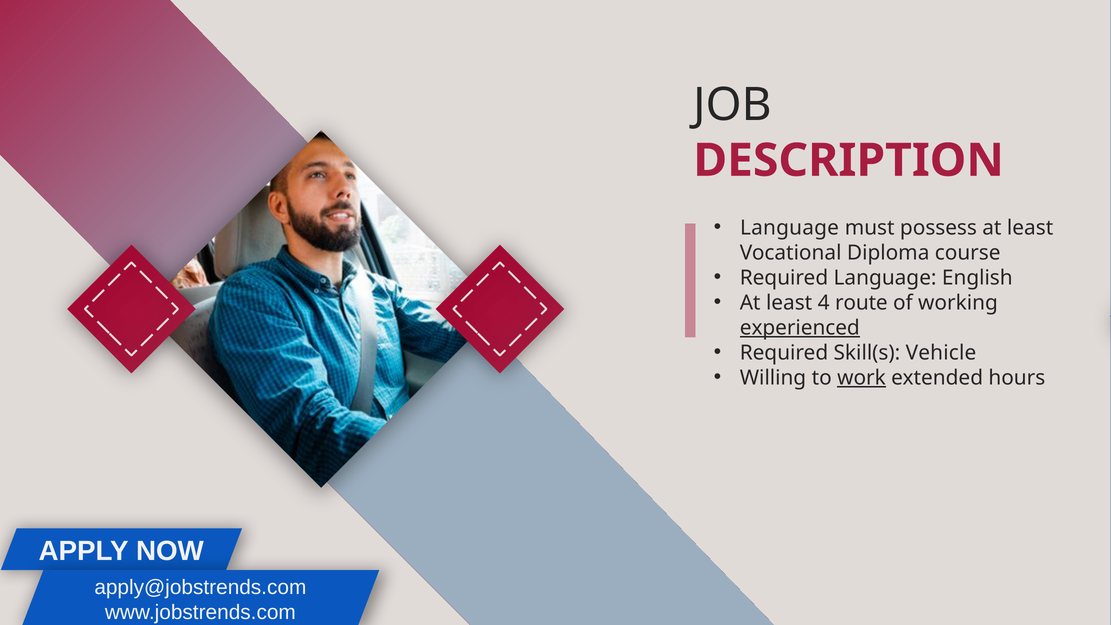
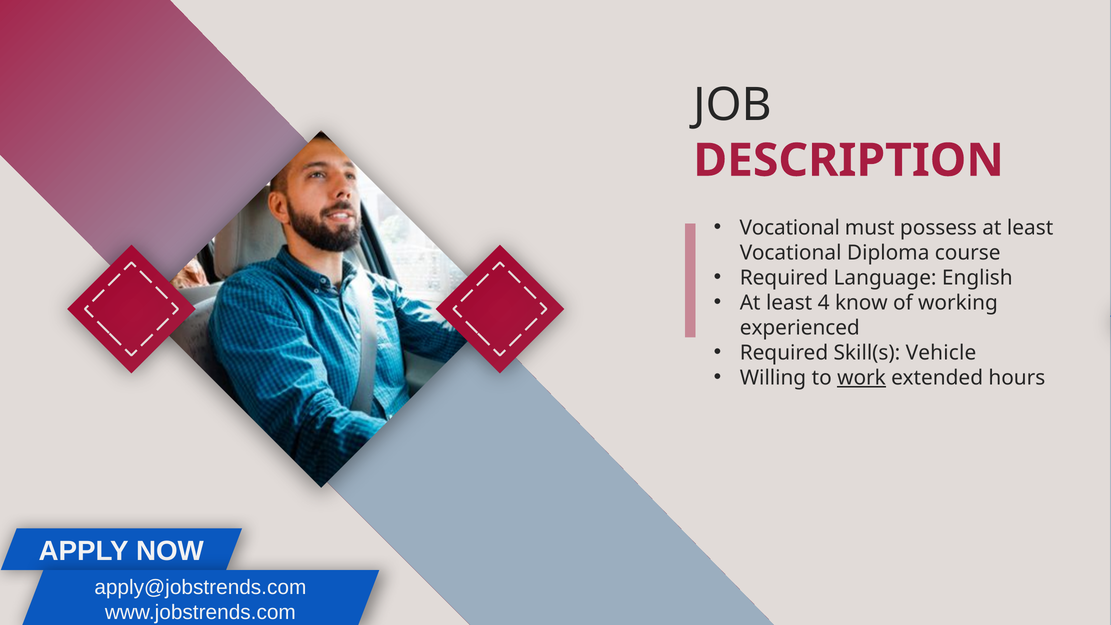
Language at (790, 228): Language -> Vocational
route: route -> know
experienced underline: present -> none
